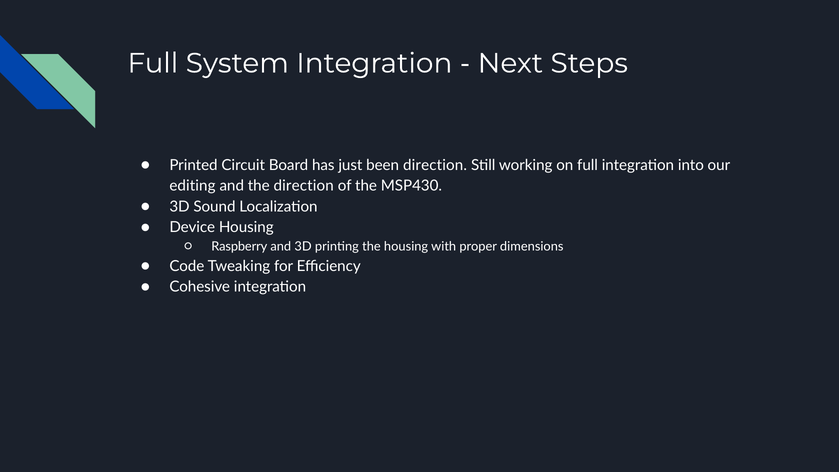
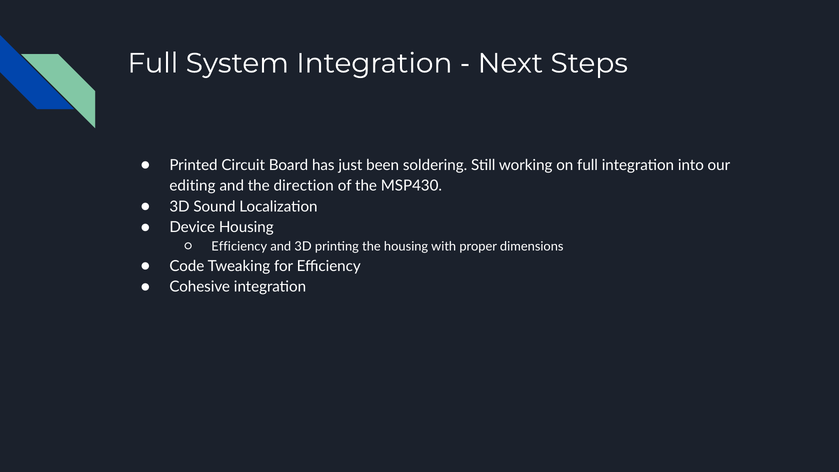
been direction: direction -> soldering
Raspberry at (239, 246): Raspberry -> Efficiency
